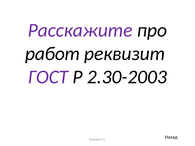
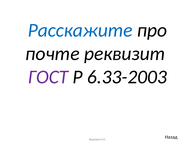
Расскажите colour: purple -> blue
работ: работ -> почте
2.30-2003: 2.30-2003 -> 6.33-2003
